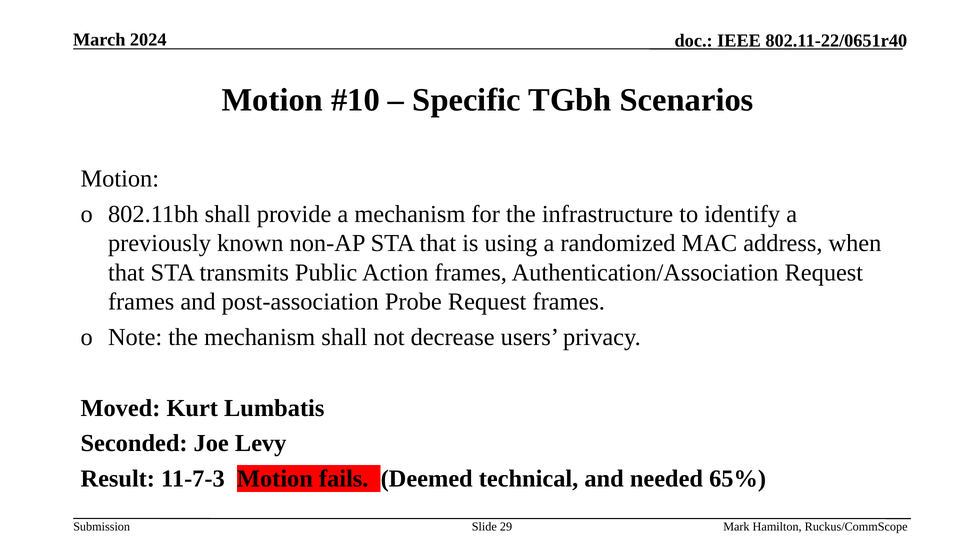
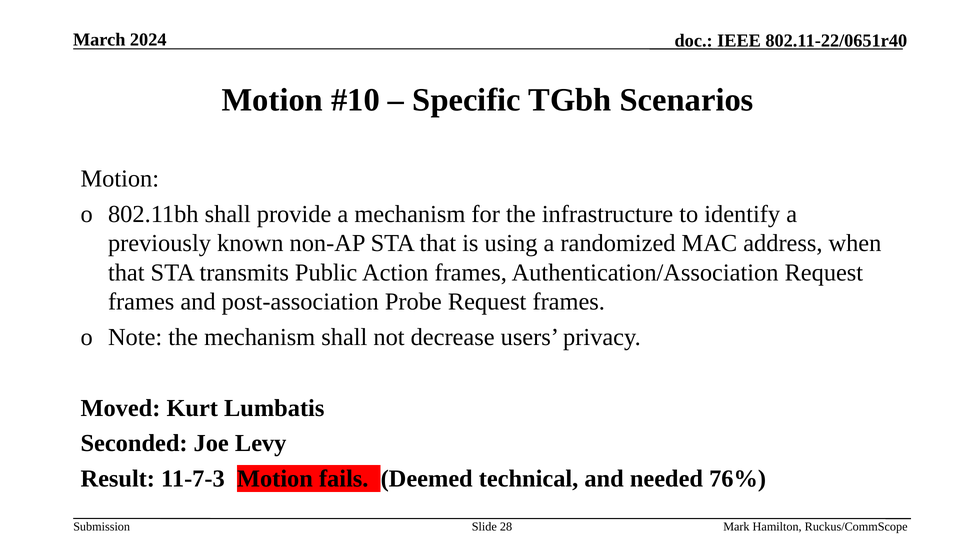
65%: 65% -> 76%
29: 29 -> 28
